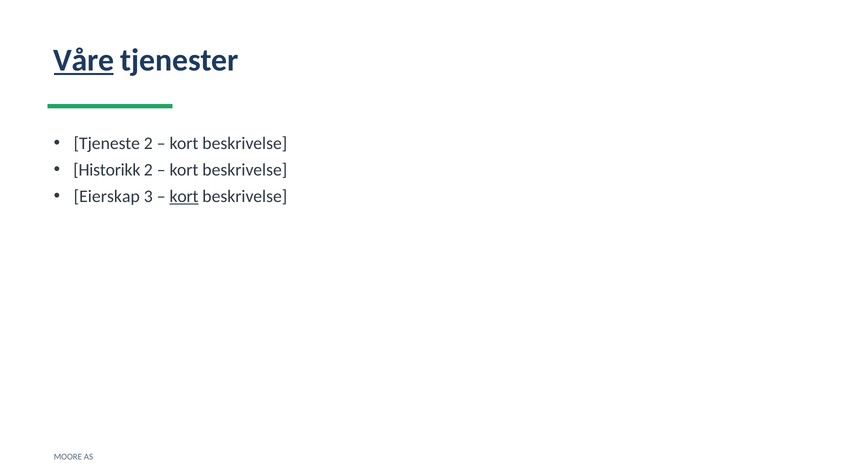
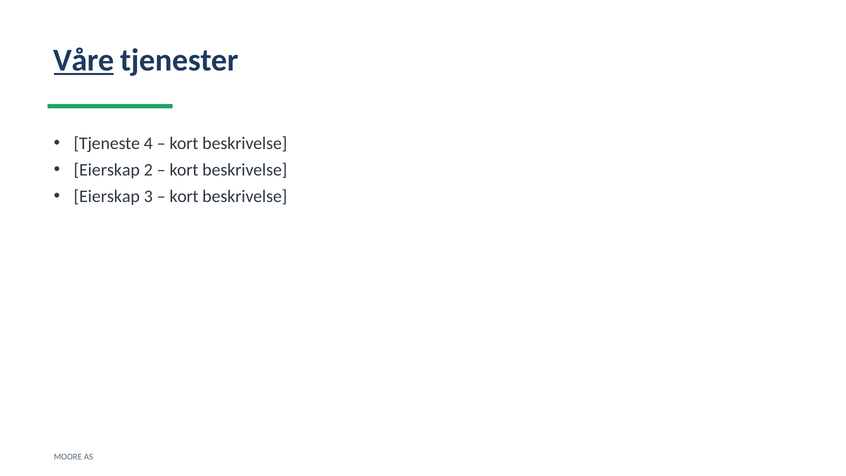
Tjeneste 2: 2 -> 4
Historikk at (107, 170): Historikk -> Eierskap
kort at (184, 196) underline: present -> none
